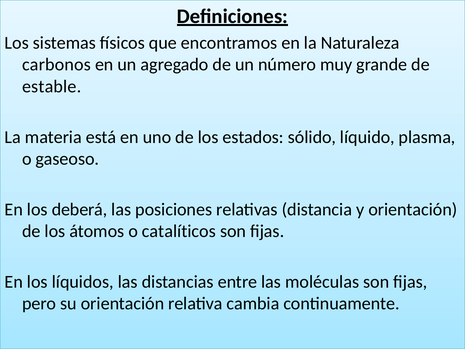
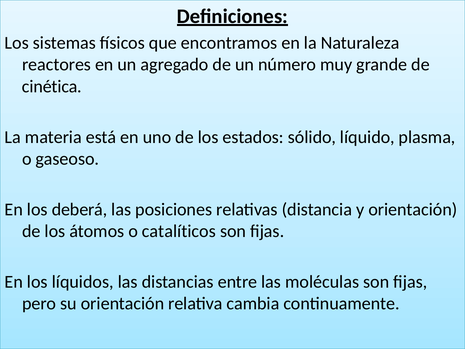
carbonos: carbonos -> reactores
estable: estable -> cinética
